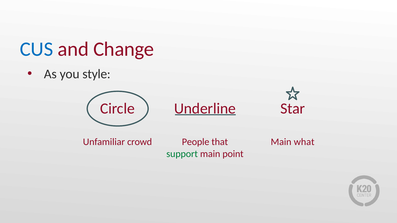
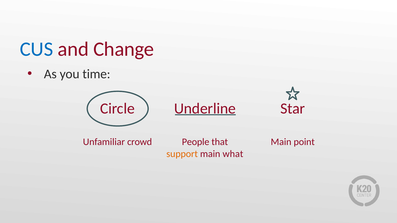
style: style -> time
what: what -> point
support colour: green -> orange
point: point -> what
